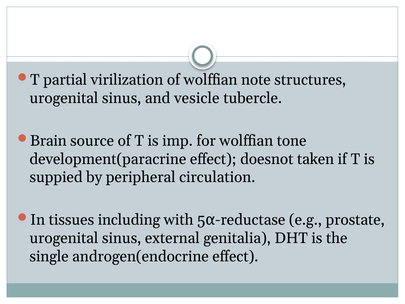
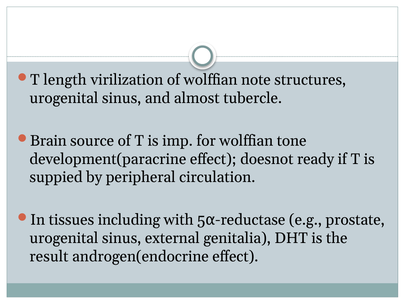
partial: partial -> length
vesicle: vesicle -> almost
taken: taken -> ready
single: single -> result
